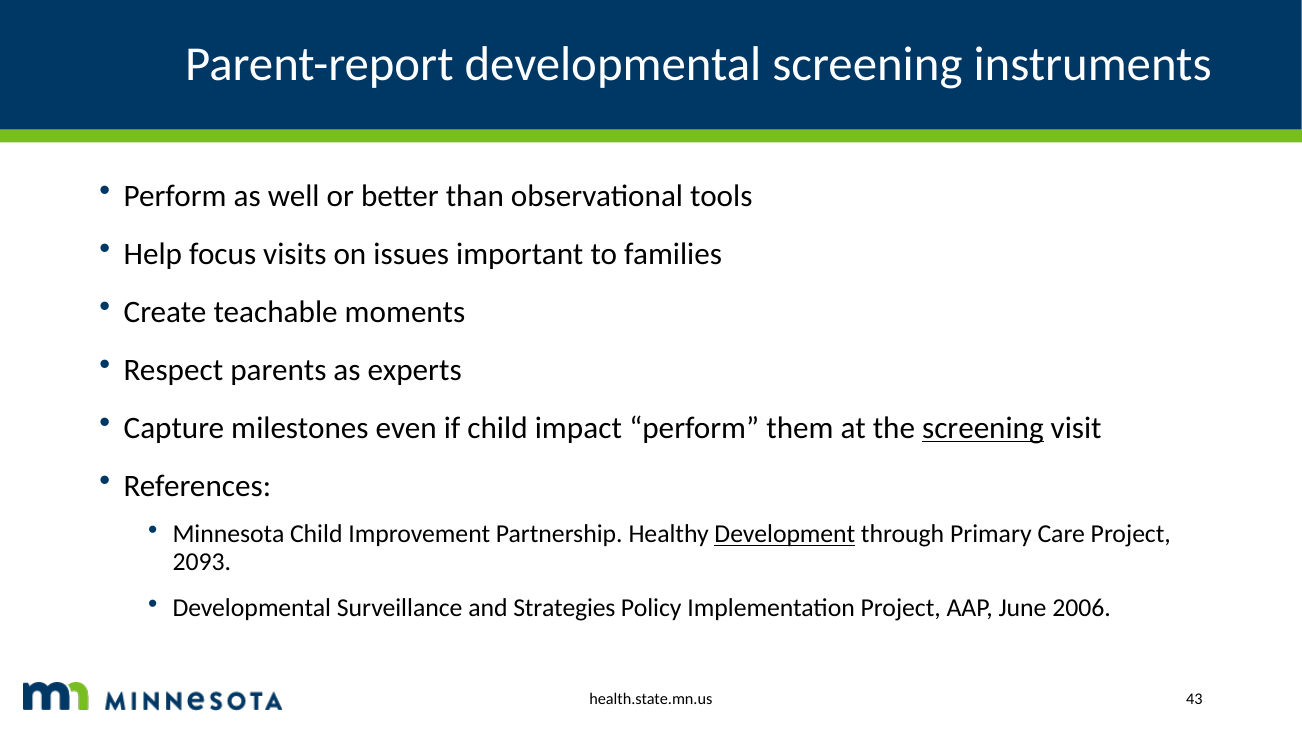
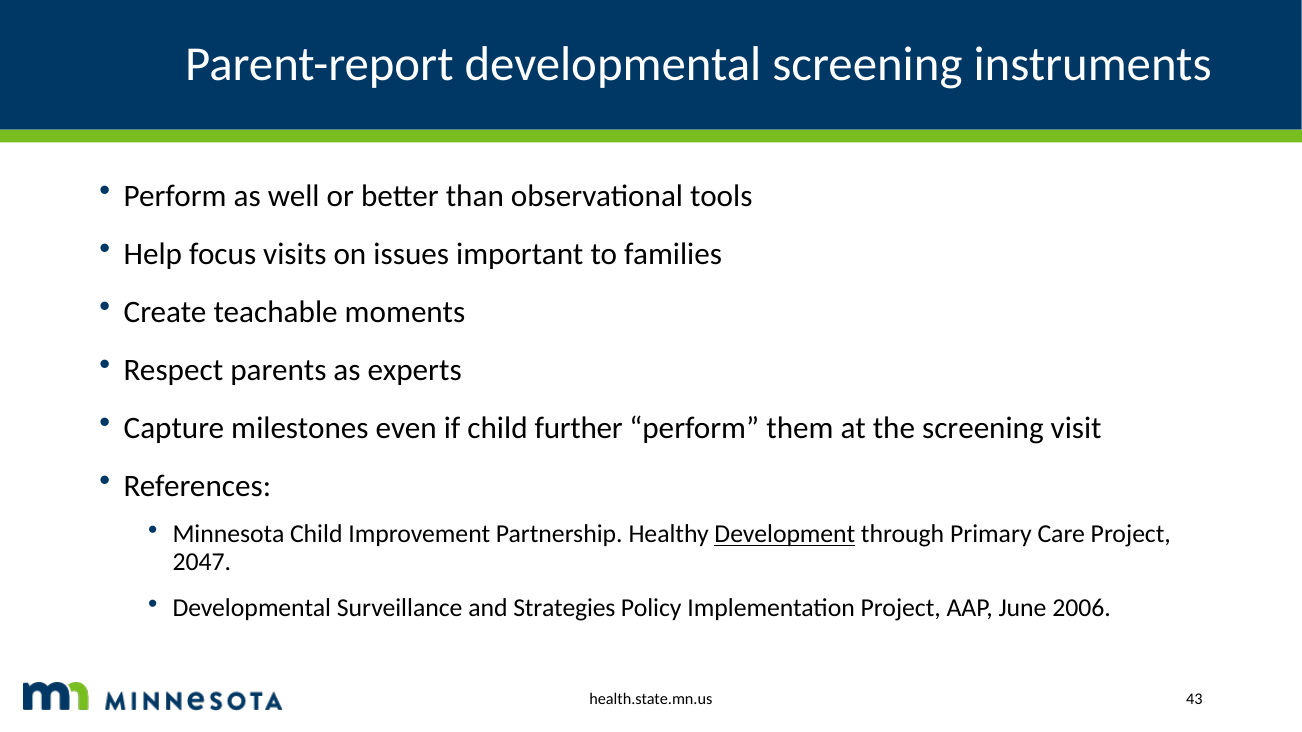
impact: impact -> further
screening at (983, 428) underline: present -> none
2093: 2093 -> 2047
